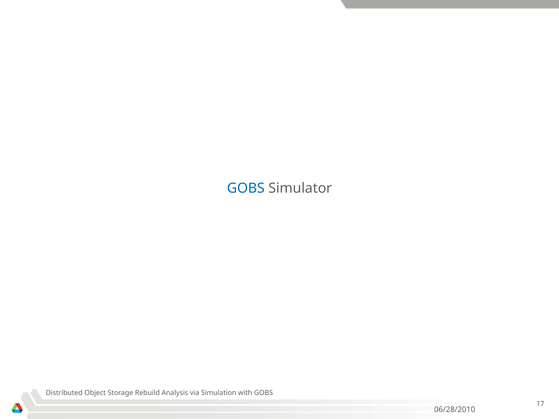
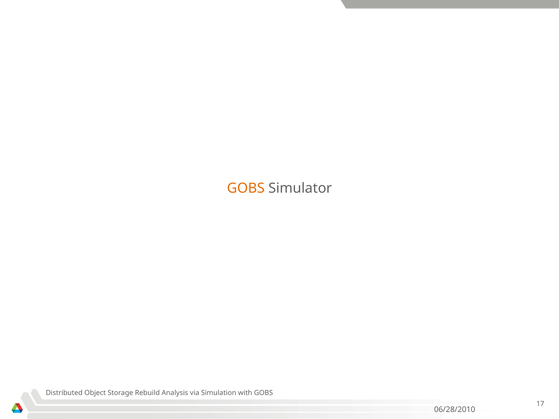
GOBS at (246, 188) colour: blue -> orange
